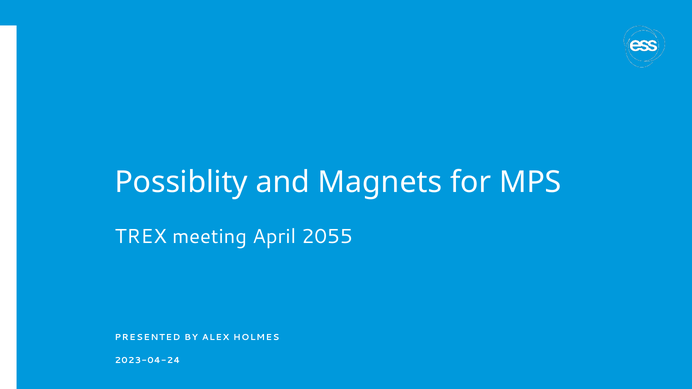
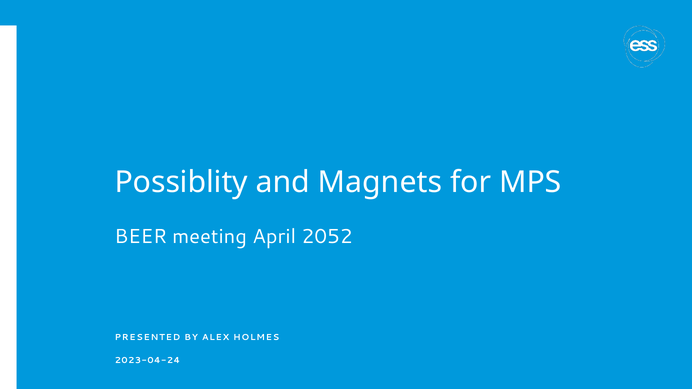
TREX: TREX -> BEER
2055: 2055 -> 2052
